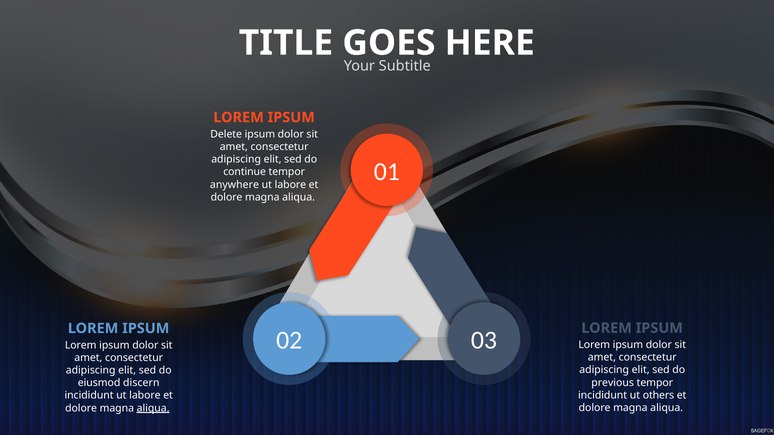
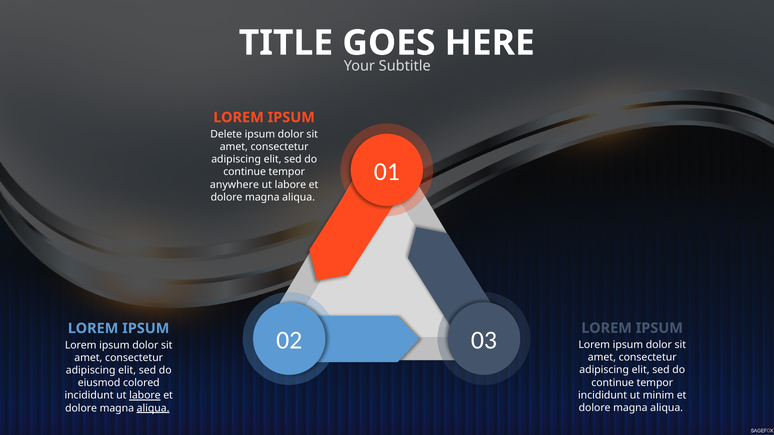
previous at (613, 383): previous -> continue
discern: discern -> colored
others: others -> minim
labore at (145, 396) underline: none -> present
